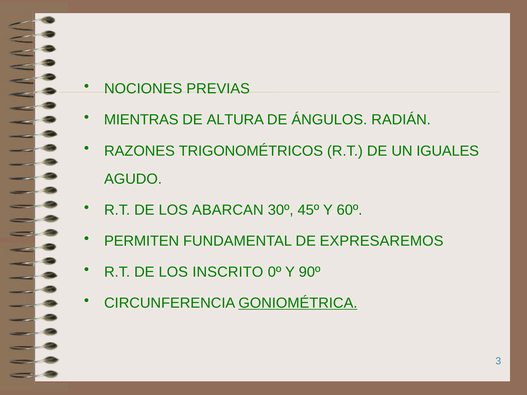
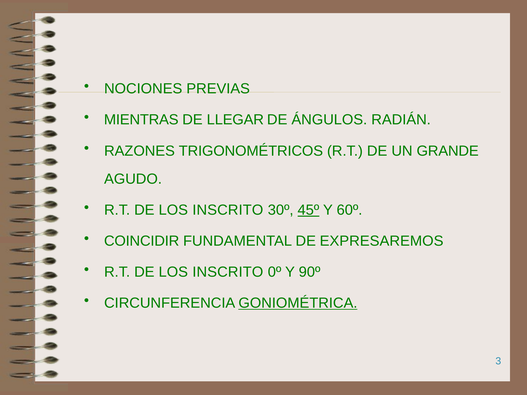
ALTURA: ALTURA -> LLEGAR
IGUALES: IGUALES -> GRANDE
ABARCAN at (228, 210): ABARCAN -> INSCRITO
45º underline: none -> present
PERMITEN: PERMITEN -> COINCIDIR
